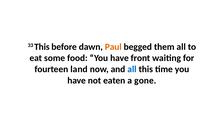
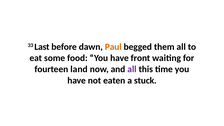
33 This: This -> Last
all at (132, 69) colour: blue -> purple
gone: gone -> stuck
